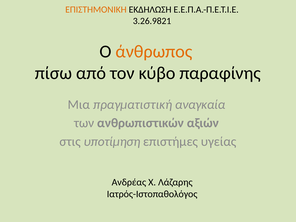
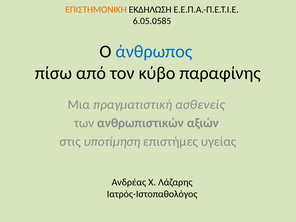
3.26.9821: 3.26.9821 -> 6.05.0585
άνθρωπος colour: orange -> blue
αναγκαία: αναγκαία -> ασθενείς
